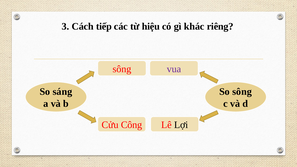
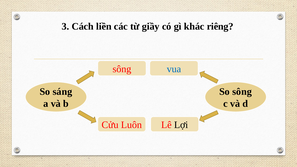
tiếp: tiếp -> liền
hiệu: hiệu -> giầy
vua colour: purple -> blue
Công: Công -> Luôn
